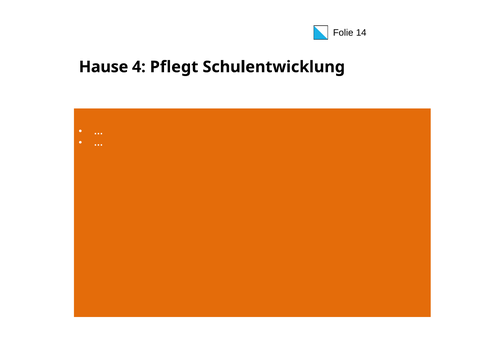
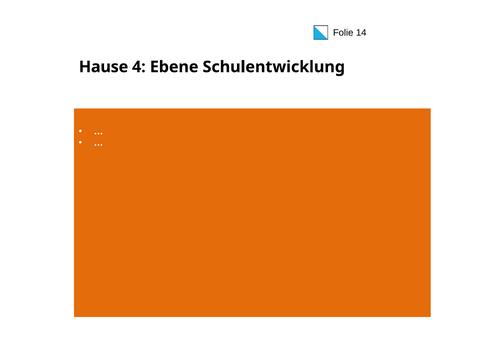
Pflegt: Pflegt -> Ebene
